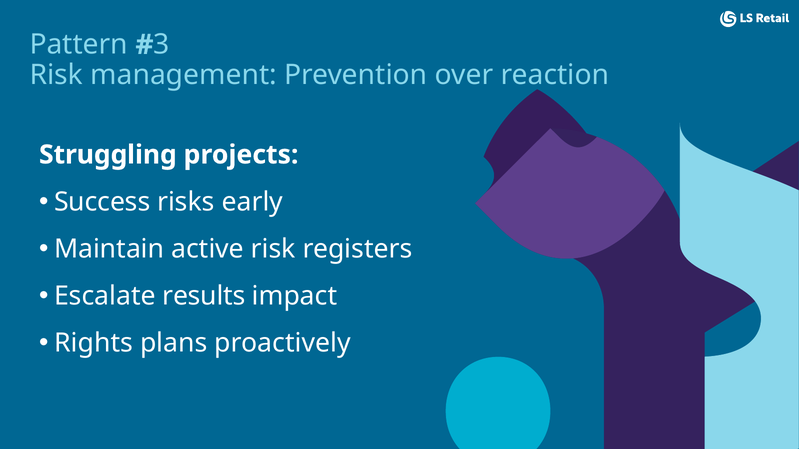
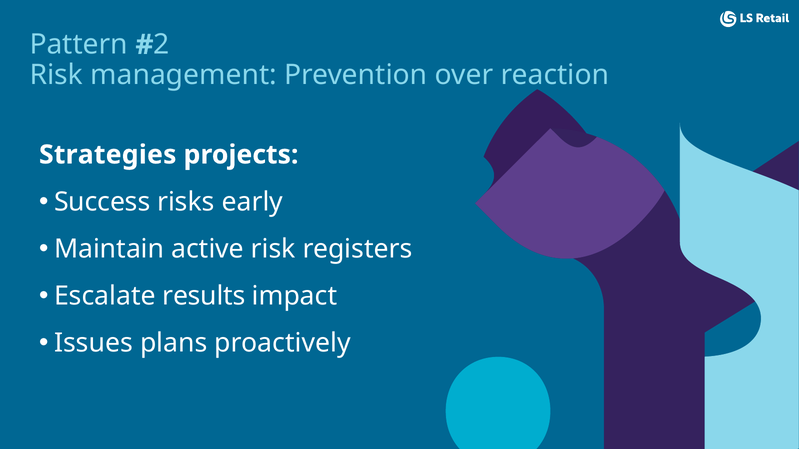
3: 3 -> 2
Struggling: Struggling -> Strategies
Rights: Rights -> Issues
